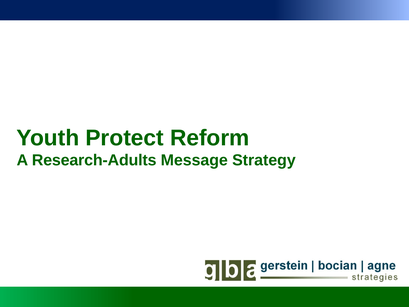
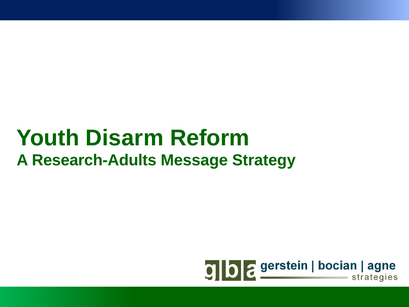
Protect: Protect -> Disarm
